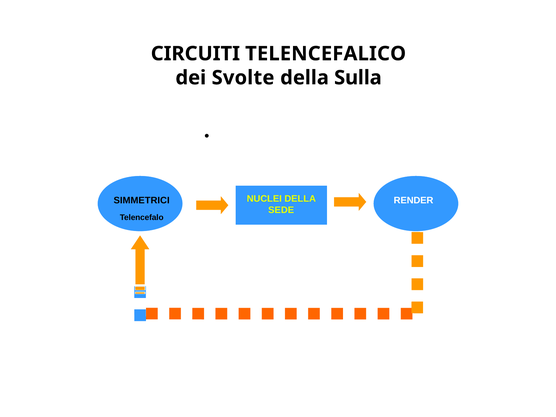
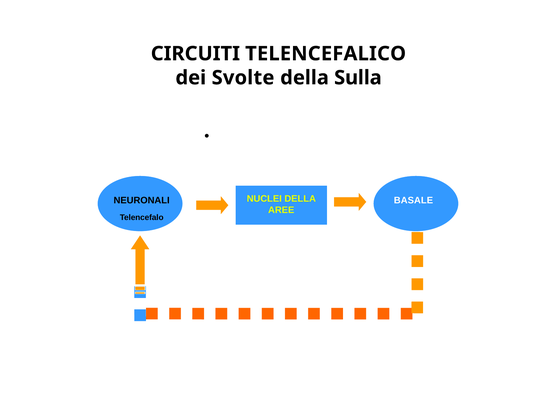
SIMMETRICI: SIMMETRICI -> NEURONALI
RENDER: RENDER -> BASALE
SEDE: SEDE -> AREE
